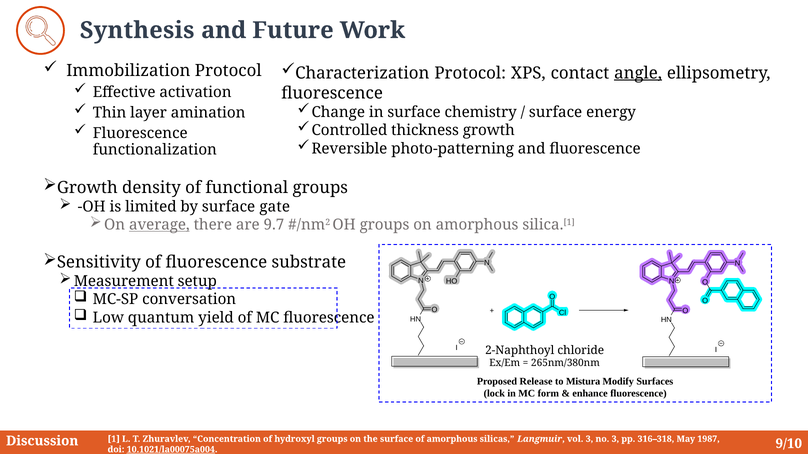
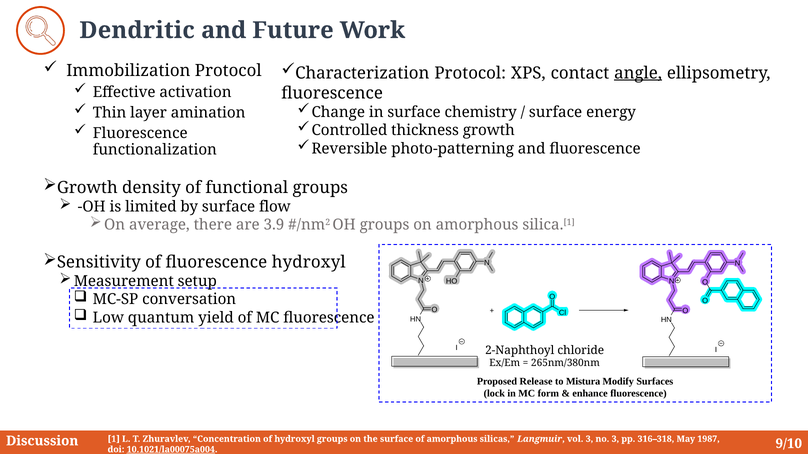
Synthesis: Synthesis -> Dendritic
gate: gate -> flow
average underline: present -> none
9.7: 9.7 -> 3.9
fluorescence substrate: substrate -> hydroxyl
